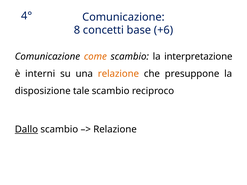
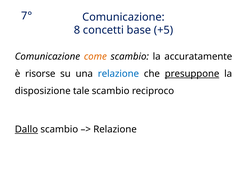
4°: 4° -> 7°
+6: +6 -> +5
interpretazione: interpretazione -> accuratamente
interni: interni -> risorse
relazione at (118, 74) colour: orange -> blue
presuppone underline: none -> present
